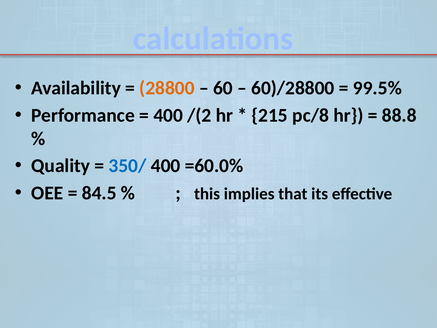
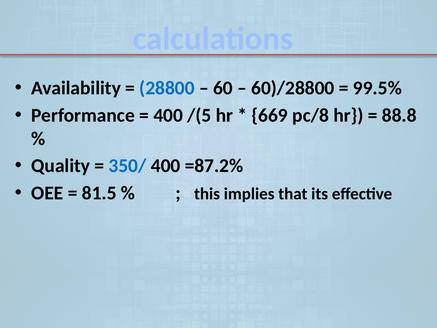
28800 colour: orange -> blue
/(2: /(2 -> /(5
215: 215 -> 669
=60.0%: =60.0% -> =87.2%
84.5: 84.5 -> 81.5
